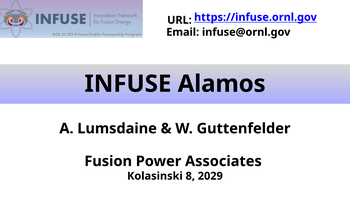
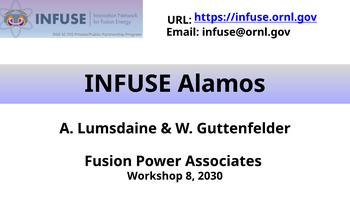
Kolasinski: Kolasinski -> Workshop
2029: 2029 -> 2030
